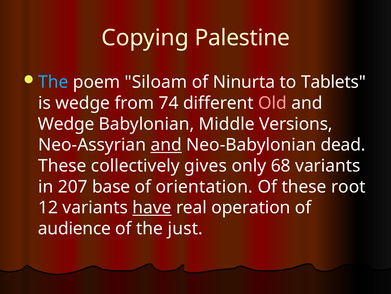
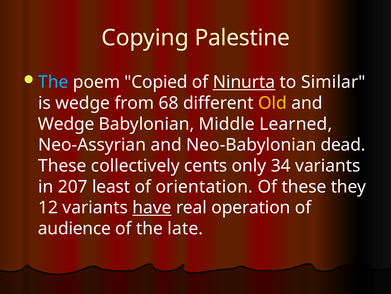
Siloam: Siloam -> Copied
Ninurta underline: none -> present
Tablets: Tablets -> Similar
74: 74 -> 68
Old colour: pink -> yellow
Versions: Versions -> Learned
and at (166, 145) underline: present -> none
gives: gives -> cents
68: 68 -> 34
base: base -> least
root: root -> they
just: just -> late
